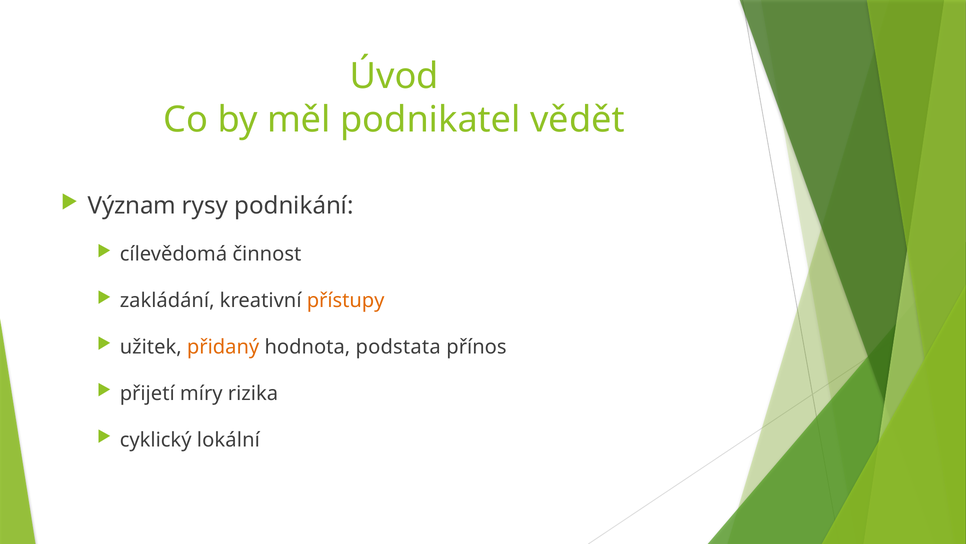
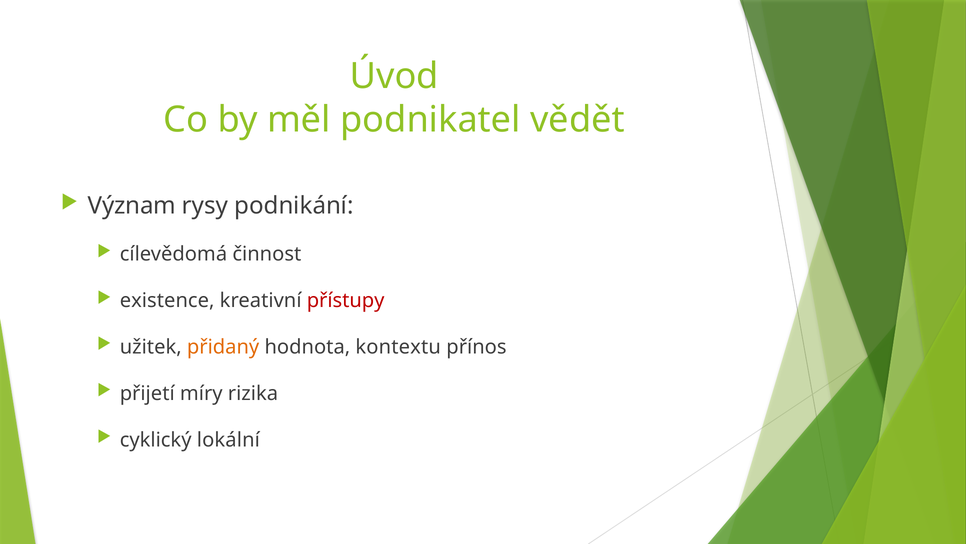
zakládání: zakládání -> existence
přístupy colour: orange -> red
podstata: podstata -> kontextu
